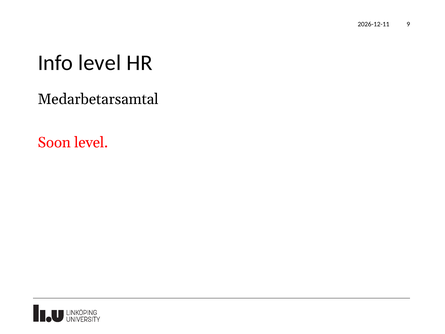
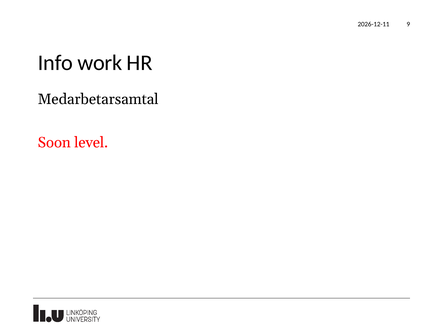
Info level: level -> work
